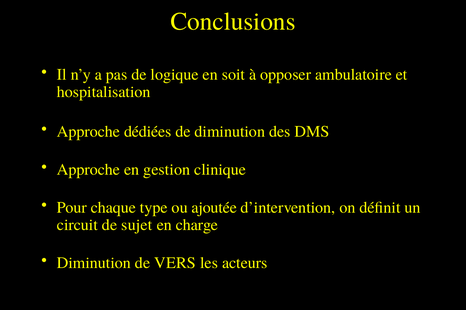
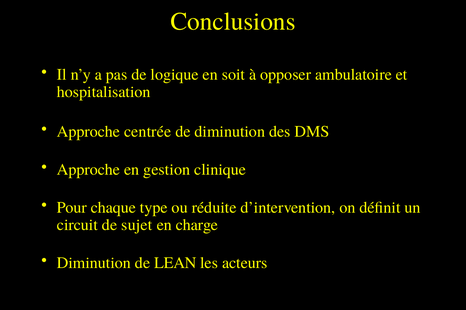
dédiées: dédiées -> centrée
ajoutée: ajoutée -> réduite
VERS: VERS -> LEAN
